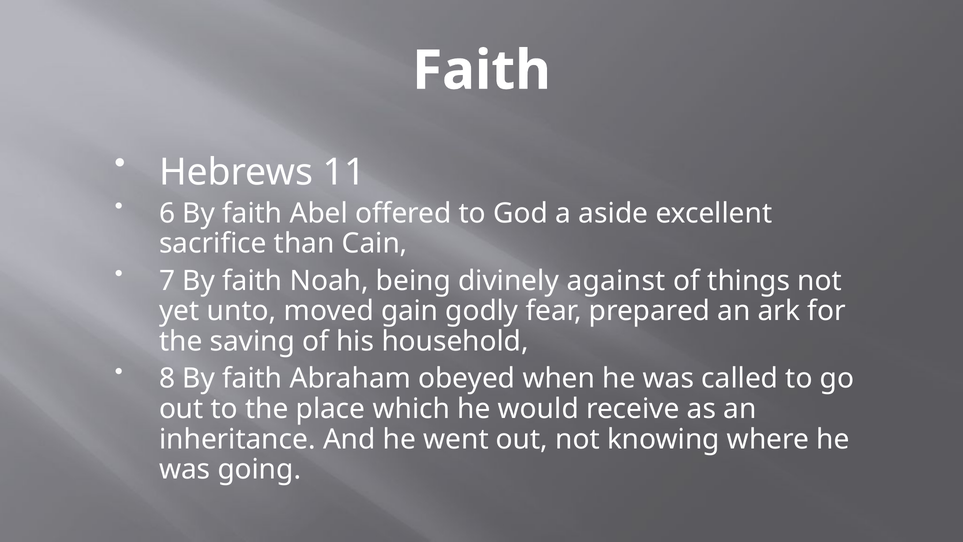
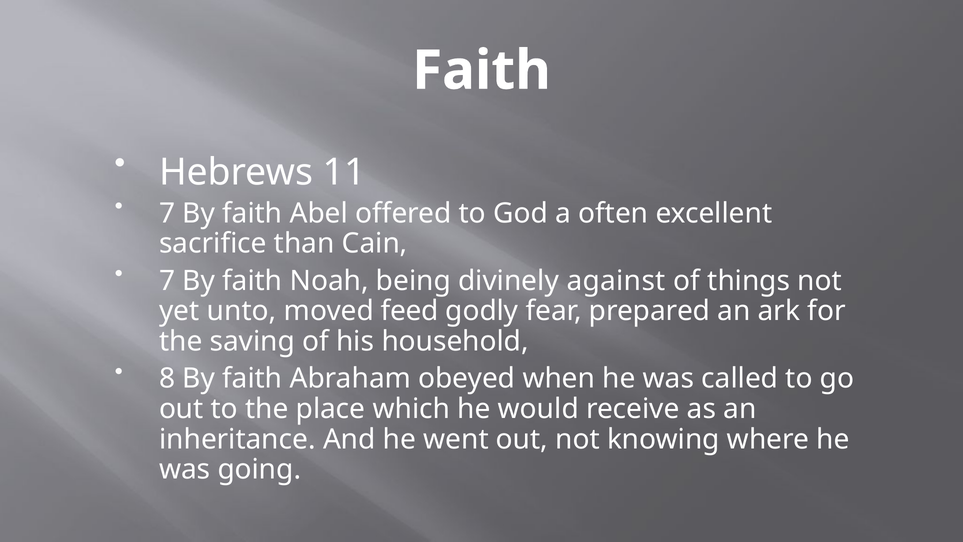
6 at (167, 213): 6 -> 7
aside: aside -> often
gain: gain -> feed
